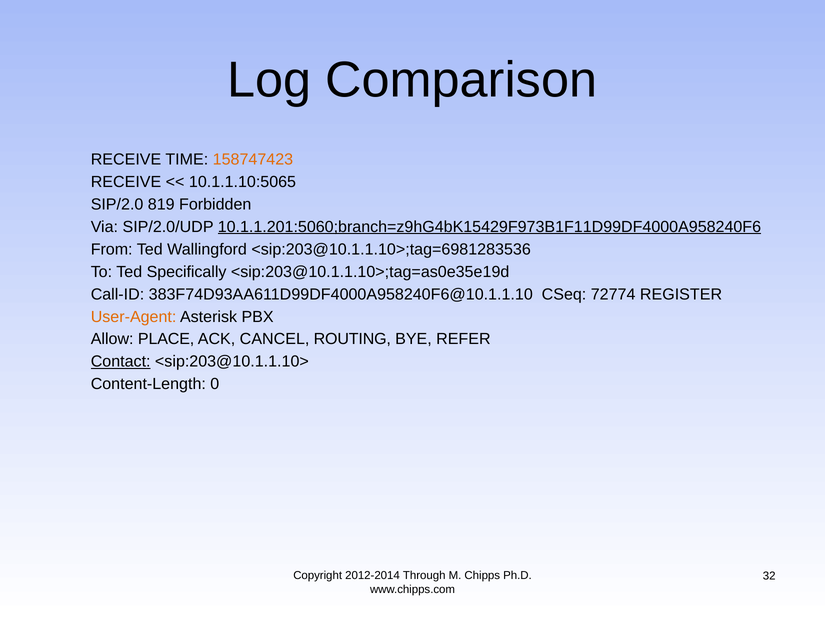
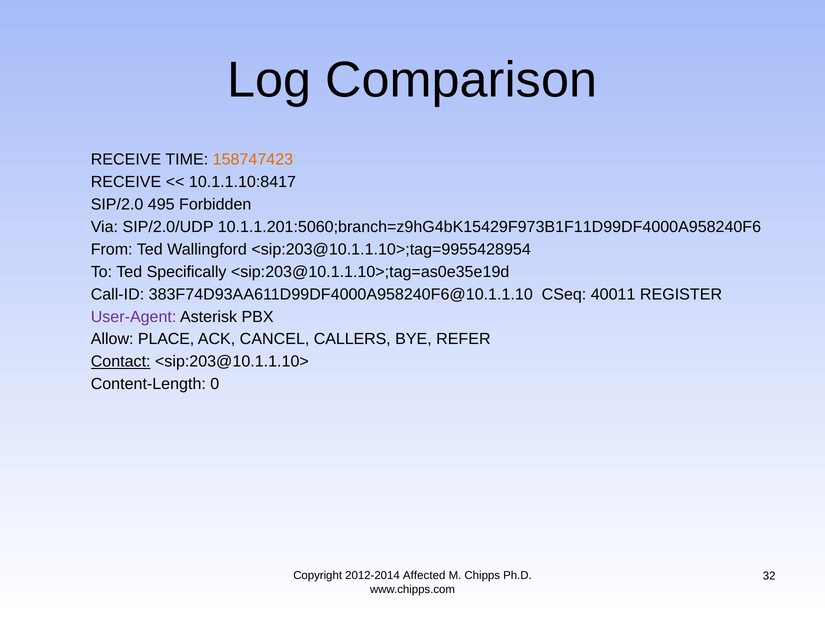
10.1.1.10:5065: 10.1.1.10:5065 -> 10.1.1.10:8417
819: 819 -> 495
10.1.1.201:5060;branch=z9hG4bK15429F973B1F11D99DF4000A958240F6 underline: present -> none
<sip:203@10.1.1.10>;tag=6981283536: <sip:203@10.1.1.10>;tag=6981283536 -> <sip:203@10.1.1.10>;tag=9955428954
72774: 72774 -> 40011
User-Agent colour: orange -> purple
ROUTING: ROUTING -> CALLERS
Through: Through -> Affected
